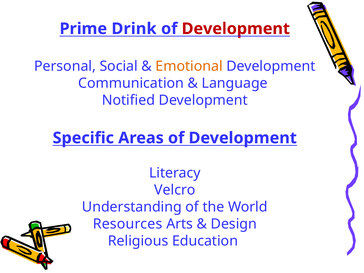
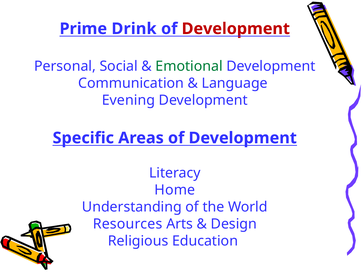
Emotional colour: orange -> green
Notified: Notified -> Evening
Velcro: Velcro -> Home
